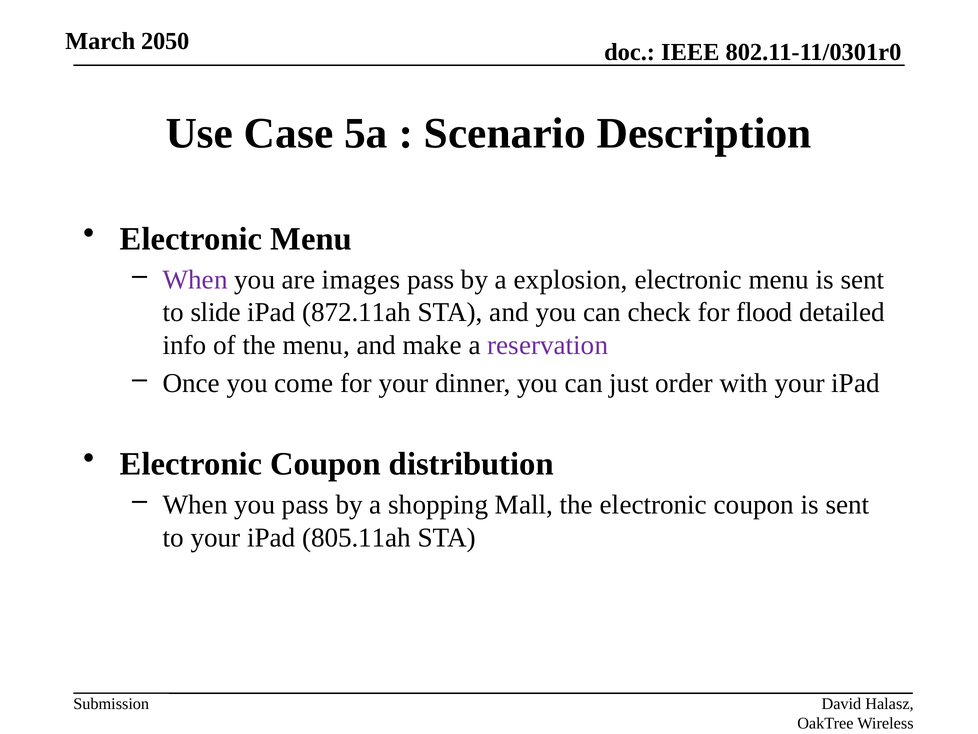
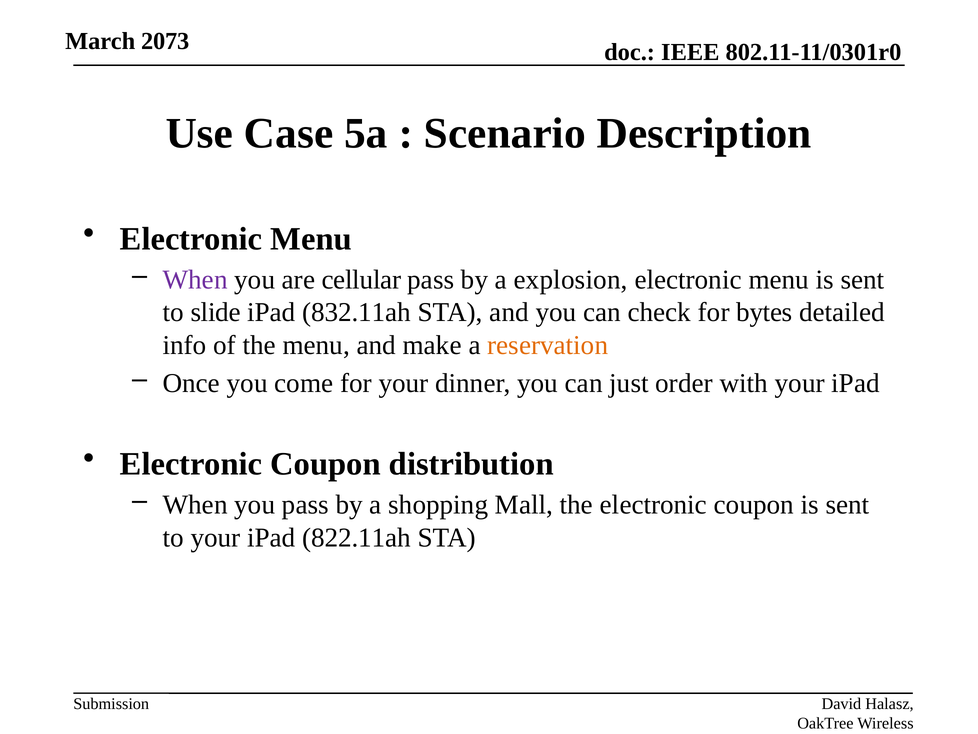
2050: 2050 -> 2073
images: images -> cellular
872.11ah: 872.11ah -> 832.11ah
flood: flood -> bytes
reservation colour: purple -> orange
805.11ah: 805.11ah -> 822.11ah
